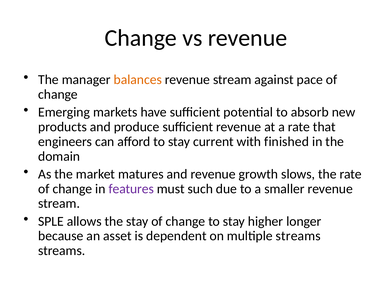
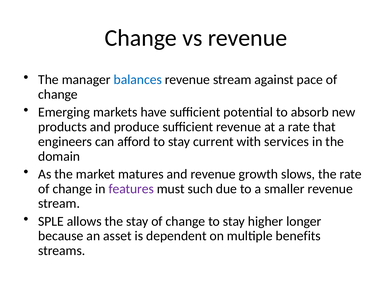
balances colour: orange -> blue
finished: finished -> services
multiple streams: streams -> benefits
